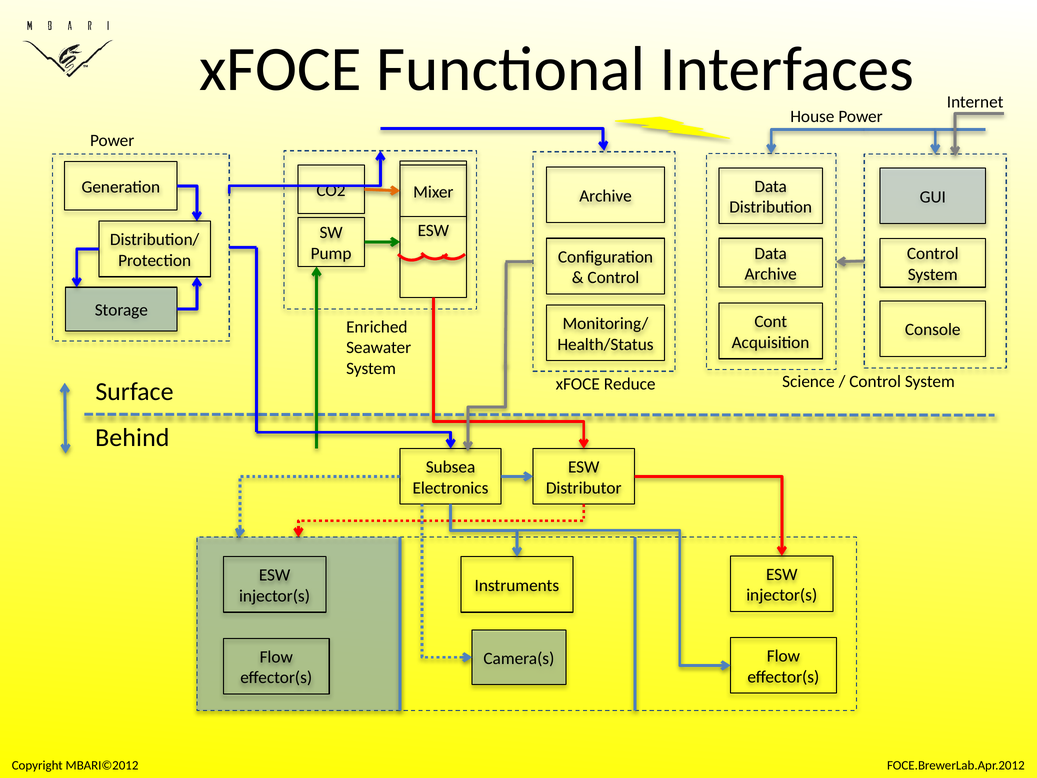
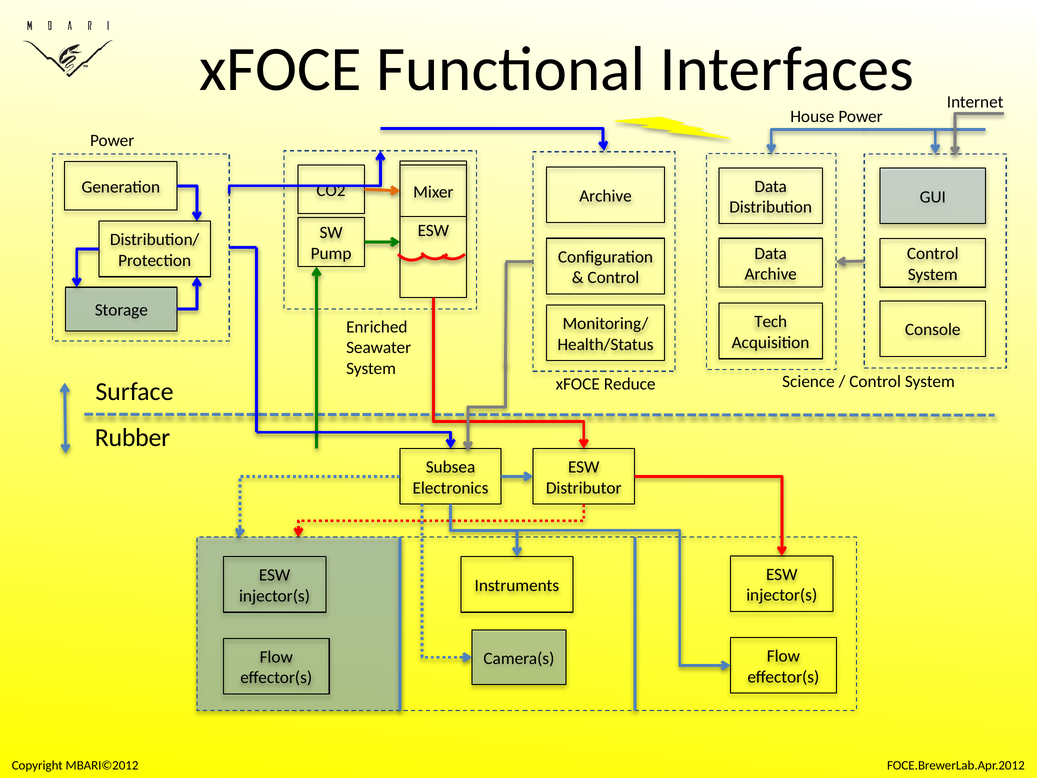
Cont: Cont -> Tech
Behind: Behind -> Rubber
